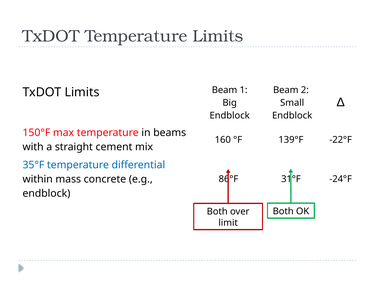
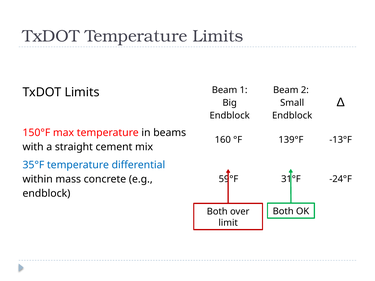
-22°F: -22°F -> -13°F
86°F: 86°F -> 59°F
